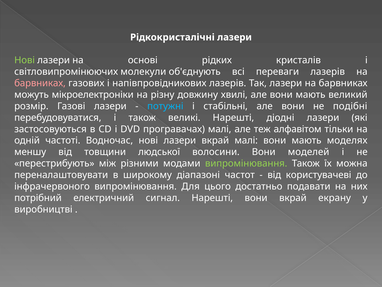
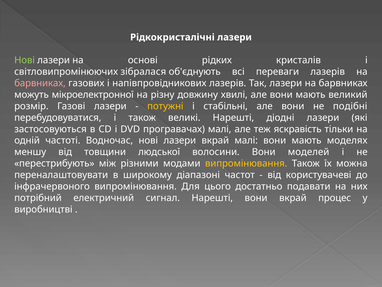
молекули: молекули -> зібралася
мікроелектроніки: мікроелектроніки -> мікроелектронної
потужні colour: light blue -> yellow
алфавітом: алфавітом -> яскравість
випромінювання at (246, 163) colour: light green -> yellow
екрану: екрану -> процес
